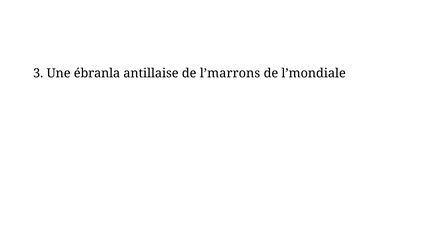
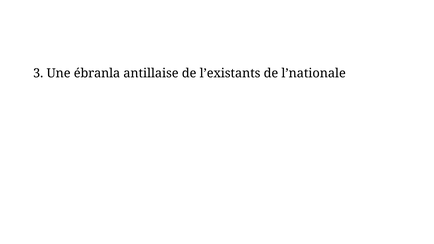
l’marrons: l’marrons -> l’existants
l’mondiale: l’mondiale -> l’nationale
